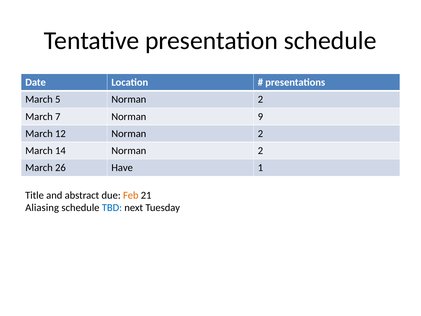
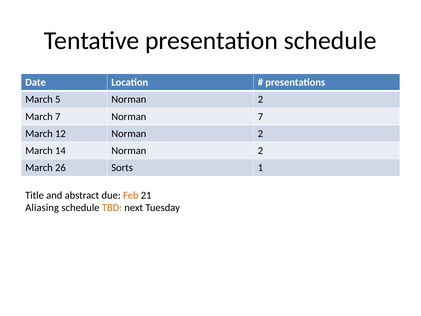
Norman 9: 9 -> 7
Have: Have -> Sorts
TBD colour: blue -> orange
